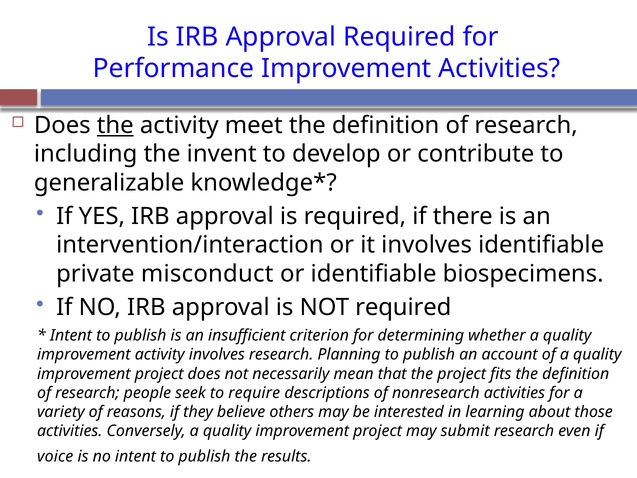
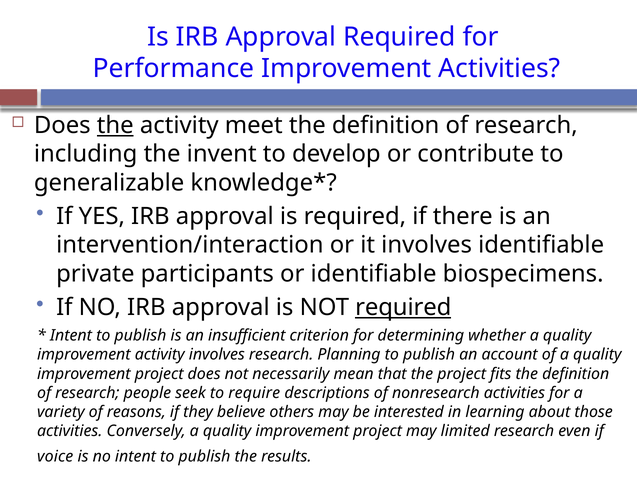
misconduct: misconduct -> participants
required at (403, 307) underline: none -> present
submit: submit -> limited
